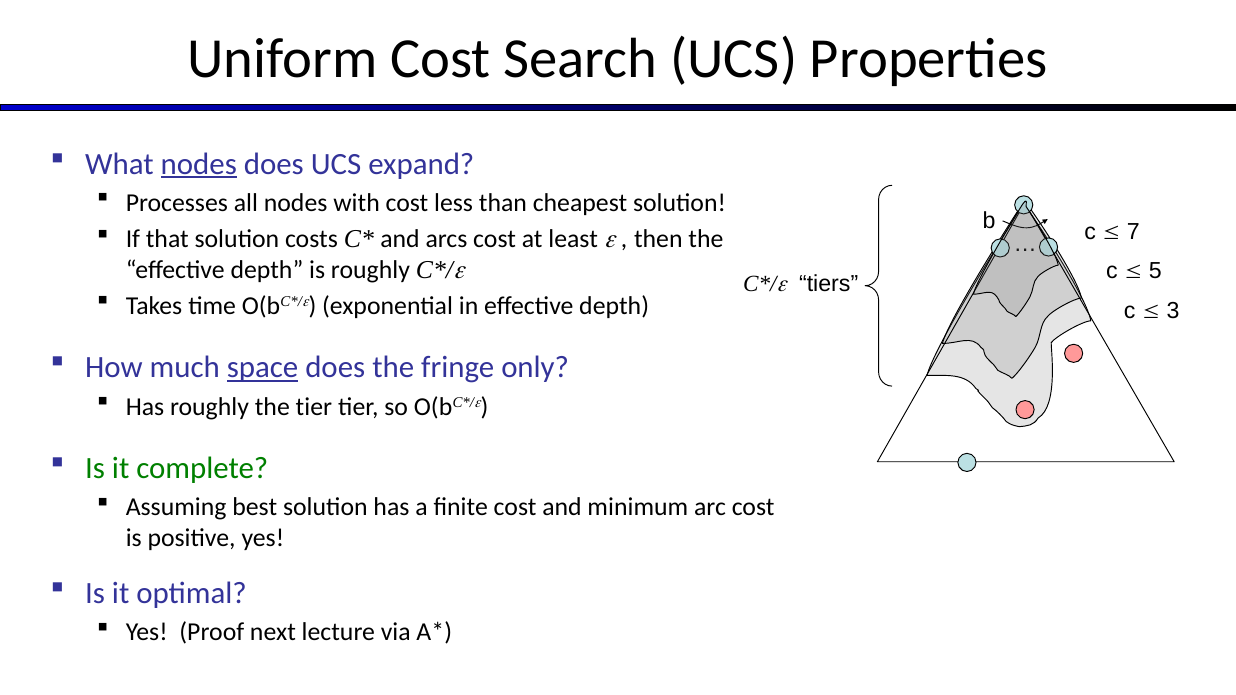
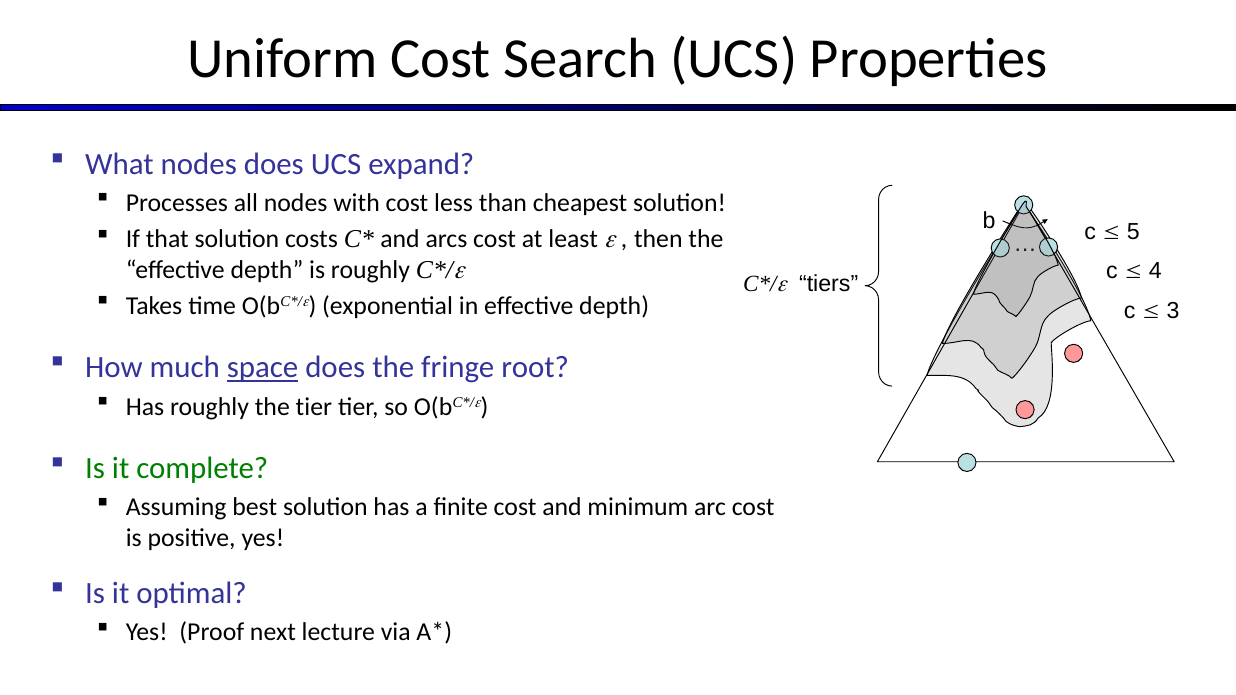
nodes at (199, 164) underline: present -> none
7: 7 -> 5
5: 5 -> 4
only: only -> root
